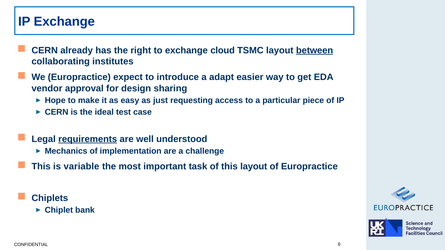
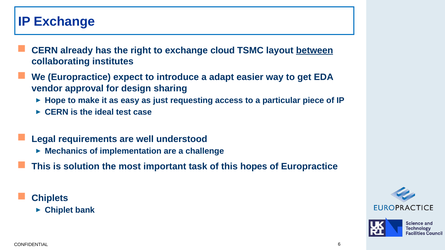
requirements underline: present -> none
variable: variable -> solution
this layout: layout -> hopes
